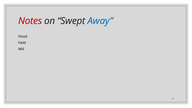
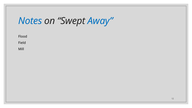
Notes colour: red -> blue
